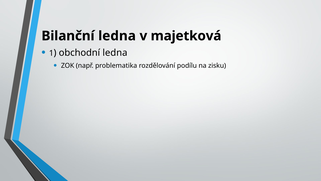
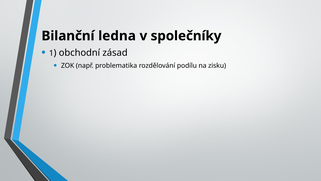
majetková: majetková -> společníky
obchodní ledna: ledna -> zásad
